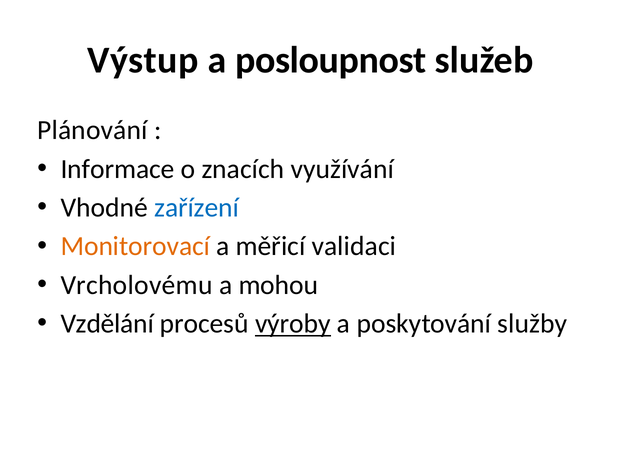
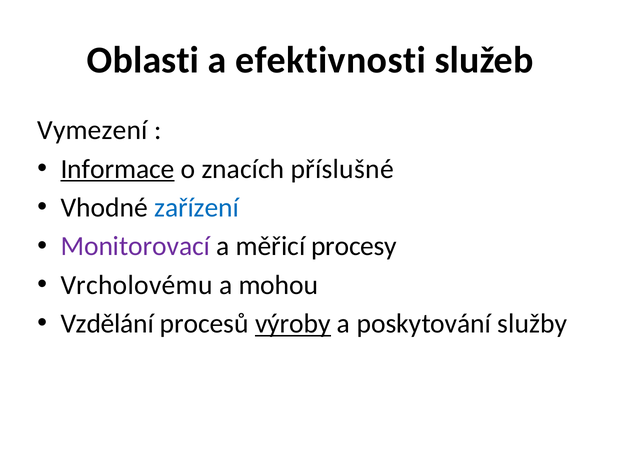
Výstup: Výstup -> Oblasti
posloupnost: posloupnost -> efektivnosti
Plánování: Plánování -> Vymezení
Informace underline: none -> present
využívání: využívání -> příslušné
Monitorovací colour: orange -> purple
validaci: validaci -> procesy
